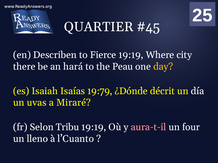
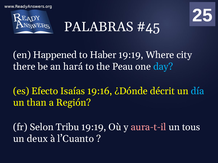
QUARTIER: QUARTIER -> PALABRAS
Describen: Describen -> Happened
Fierce: Fierce -> Haber
day colour: yellow -> light blue
Isaiah: Isaiah -> Efecto
19:79: 19:79 -> 19:16
día colour: white -> light blue
uvas: uvas -> than
Miraré: Miraré -> Región
four: four -> tous
lleno: lleno -> deux
